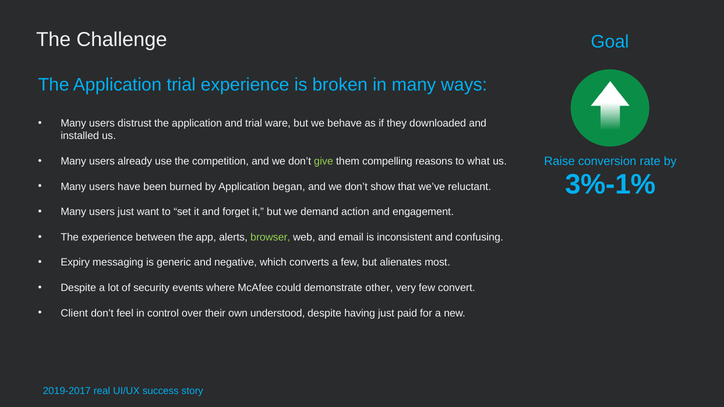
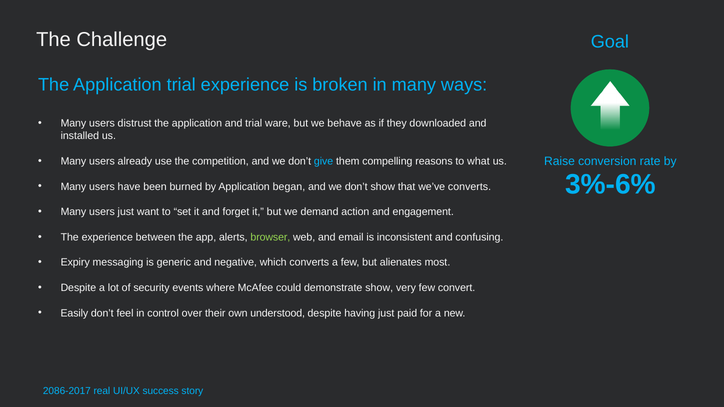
give colour: light green -> light blue
3%-1%: 3%-1% -> 3%-6%
we’ve reluctant: reluctant -> converts
demonstrate other: other -> show
Client: Client -> Easily
2019-2017: 2019-2017 -> 2086-2017
